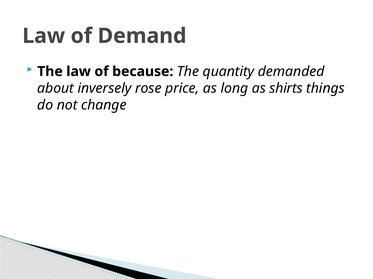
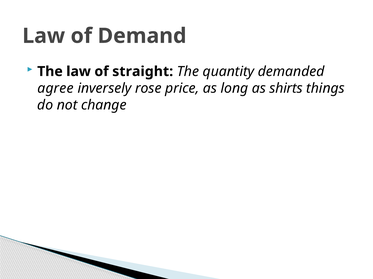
because: because -> straight
about: about -> agree
